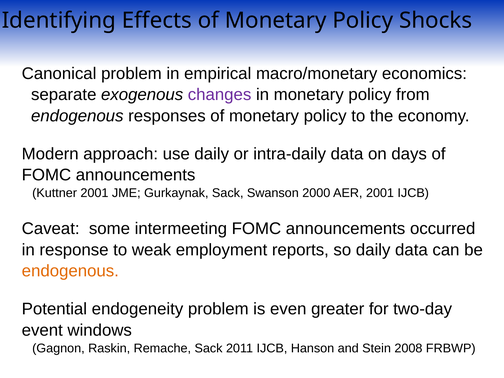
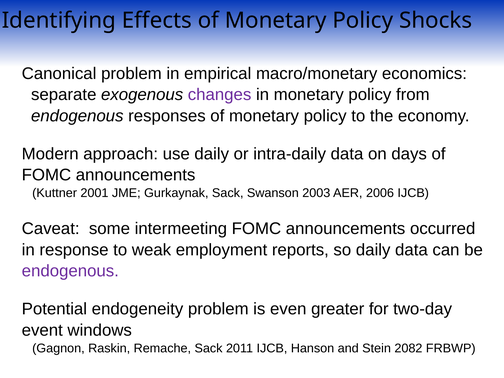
2000: 2000 -> 2003
AER 2001: 2001 -> 2006
endogenous at (70, 271) colour: orange -> purple
2008: 2008 -> 2082
